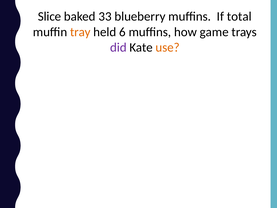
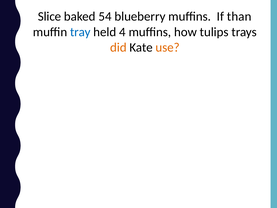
33: 33 -> 54
total: total -> than
tray colour: orange -> blue
6: 6 -> 4
game: game -> tulips
did colour: purple -> orange
